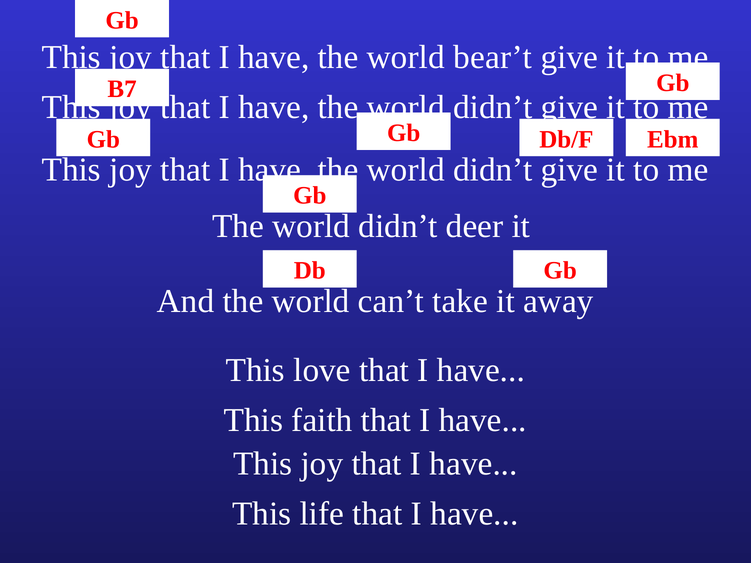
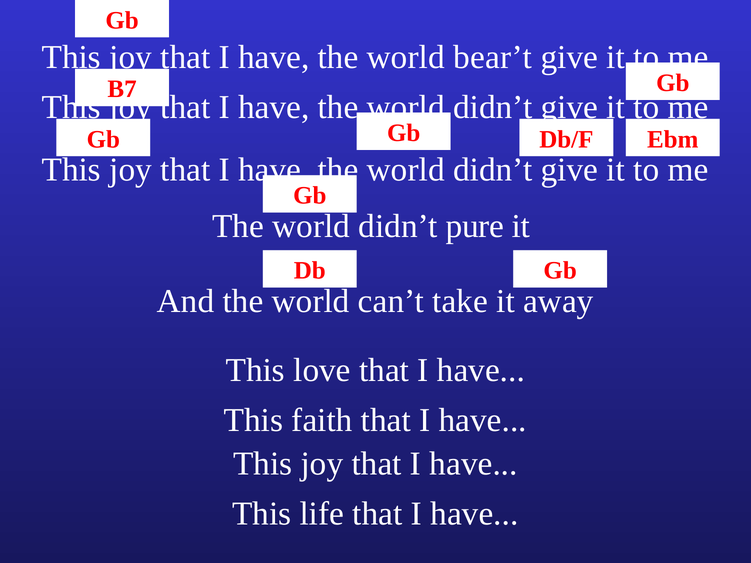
deer: deer -> pure
